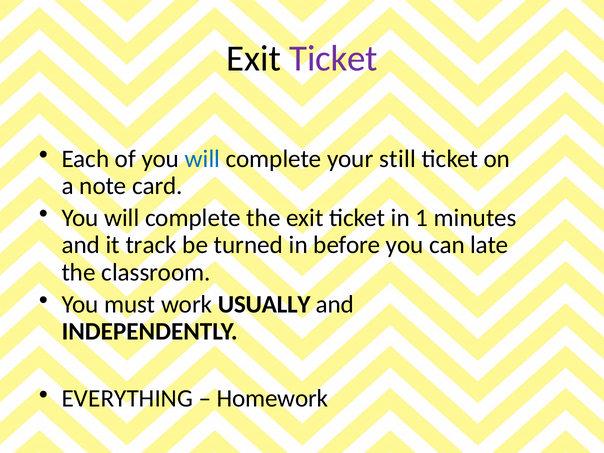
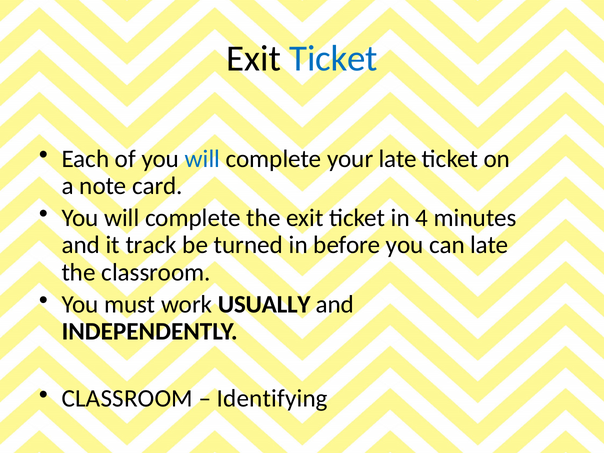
Ticket at (334, 58) colour: purple -> blue
your still: still -> late
1: 1 -> 4
EVERYTHING at (127, 399): EVERYTHING -> CLASSROOM
Homework: Homework -> Identifying
